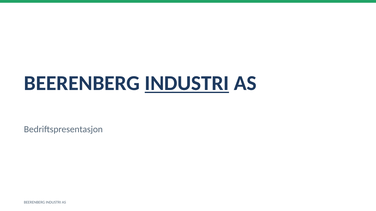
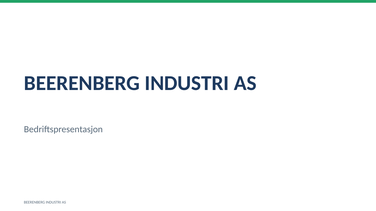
INDUSTRI at (187, 83) underline: present -> none
